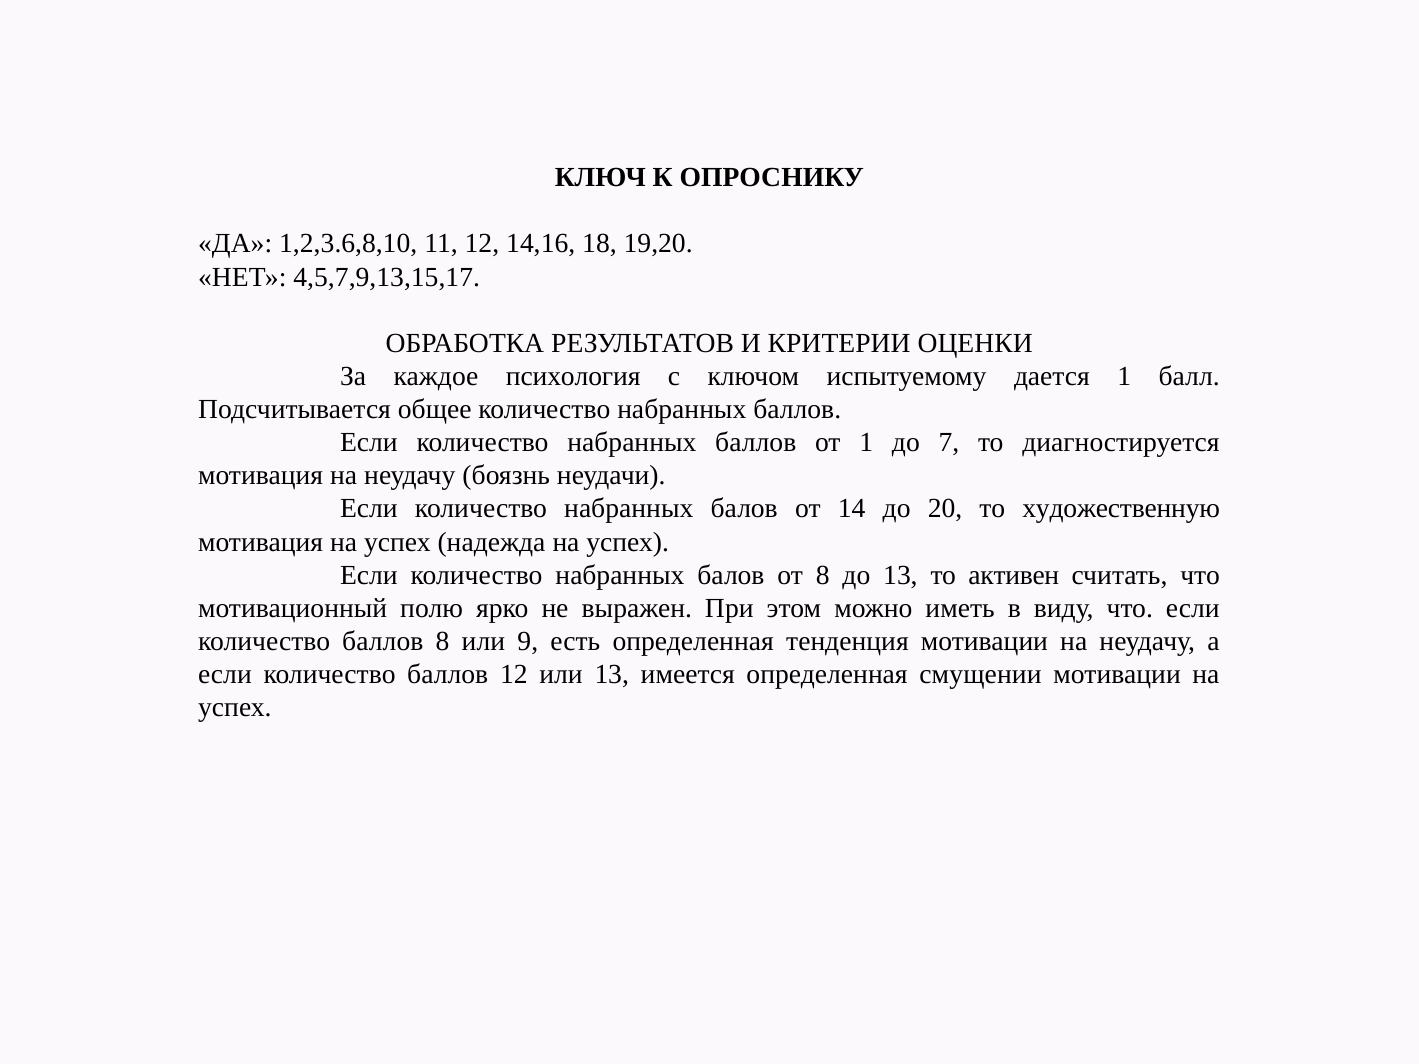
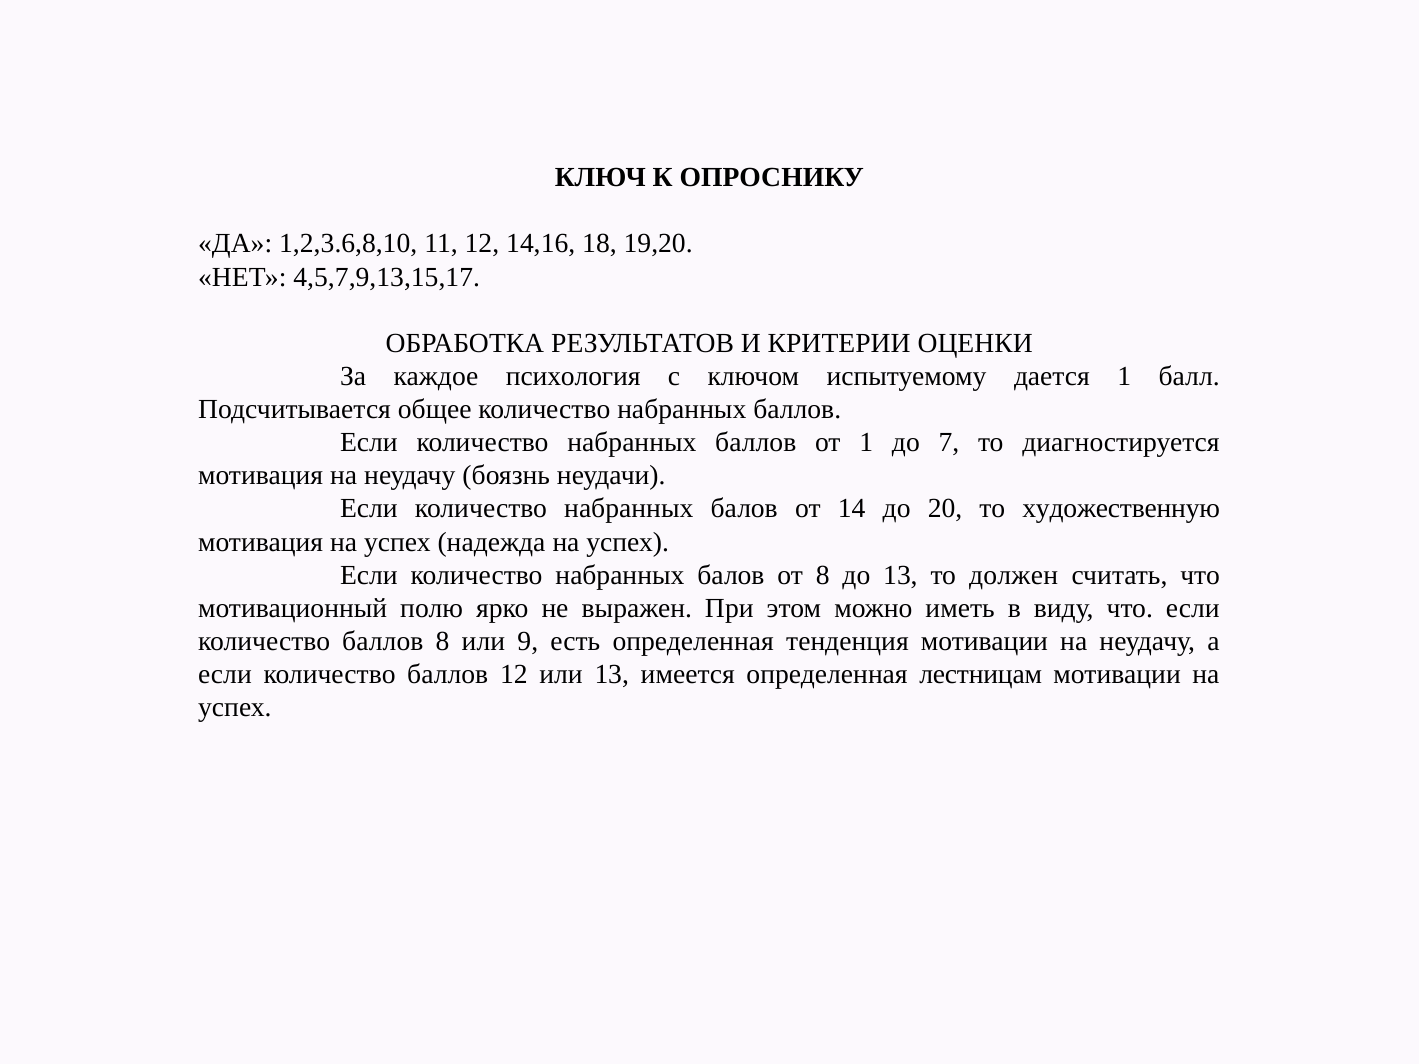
активен: активен -> должен
смущении: смущении -> лестницам
